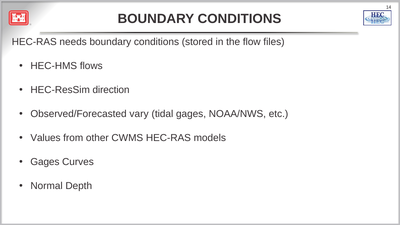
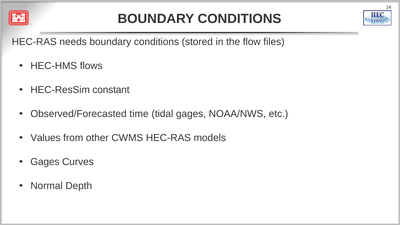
direction: direction -> constant
vary: vary -> time
